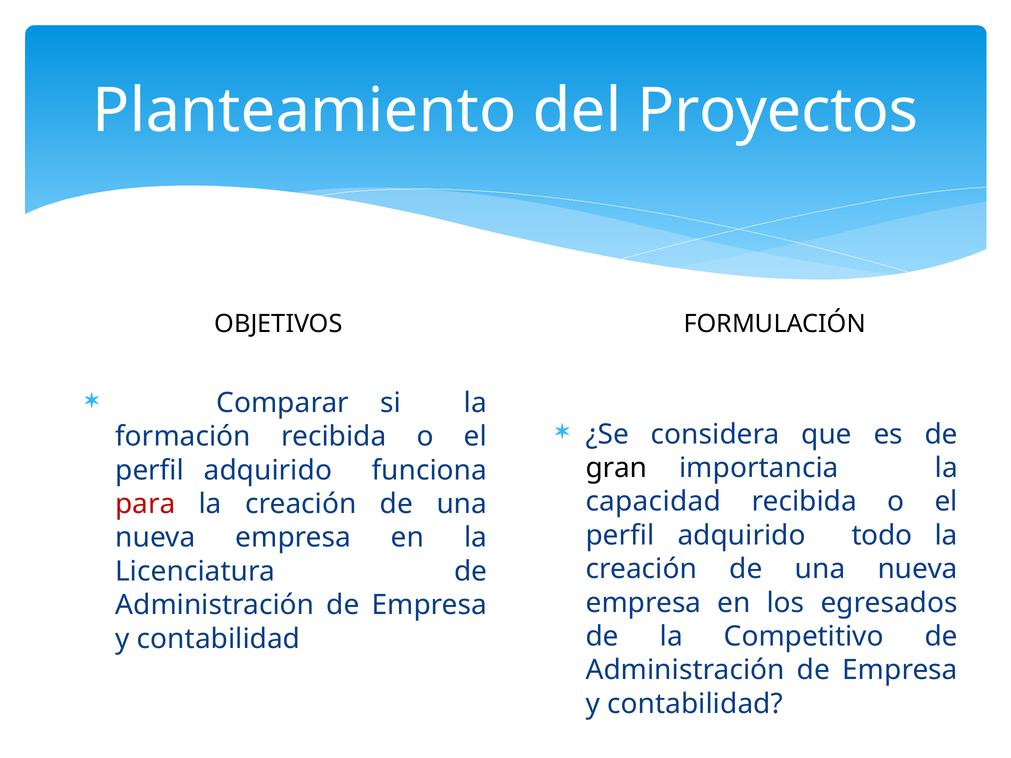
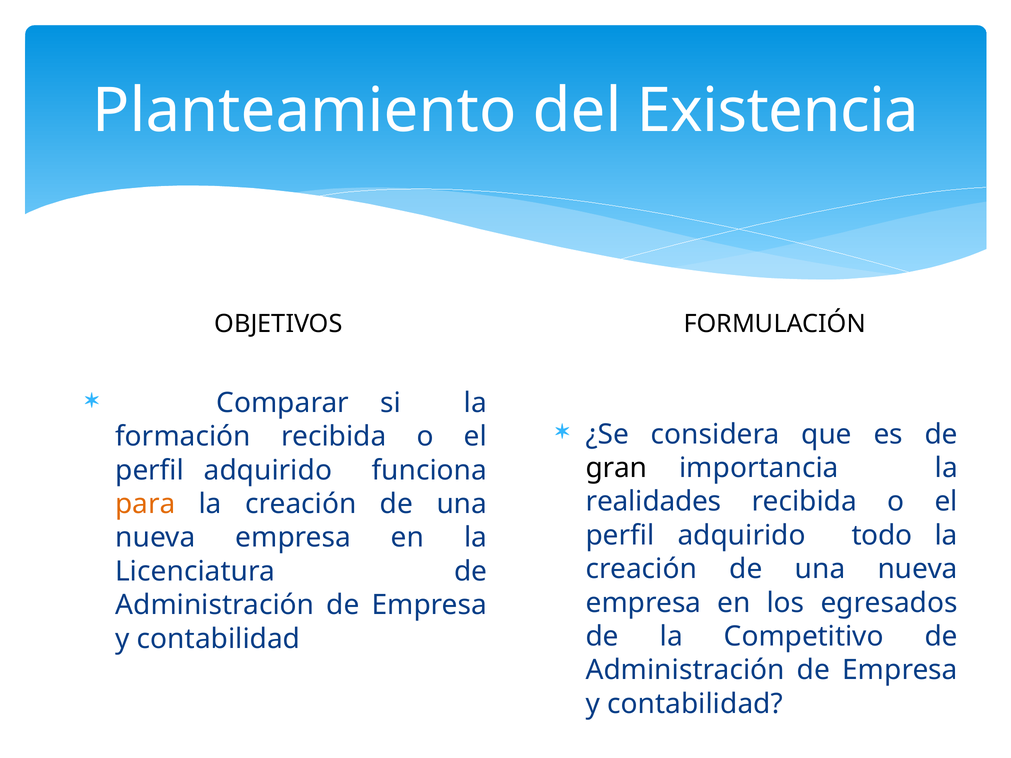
Proyectos: Proyectos -> Existencia
capacidad: capacidad -> realidades
para colour: red -> orange
